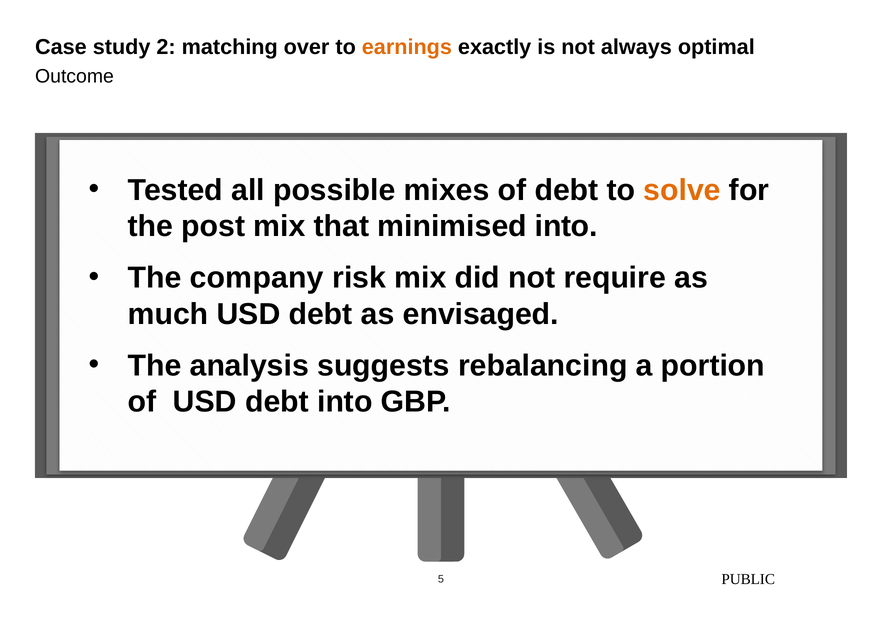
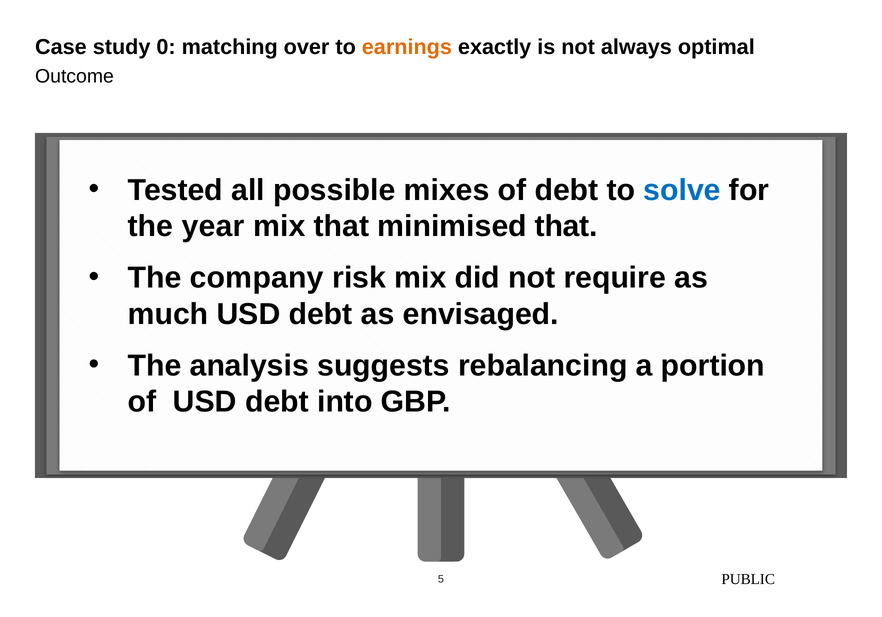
2: 2 -> 0
solve colour: orange -> blue
post: post -> year
minimised into: into -> that
